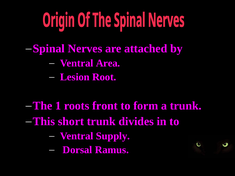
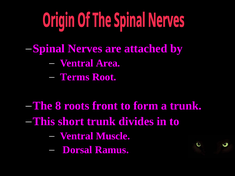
Lesion: Lesion -> Terms
1: 1 -> 8
Supply: Supply -> Muscle
